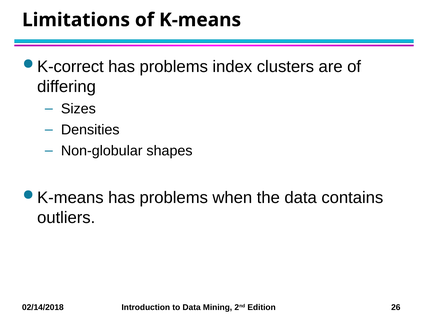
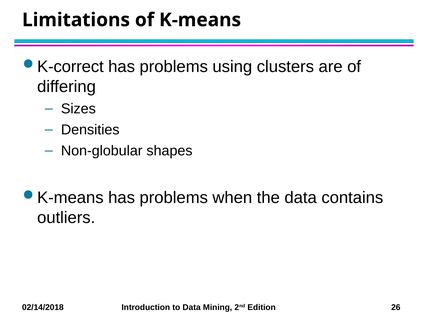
index: index -> using
